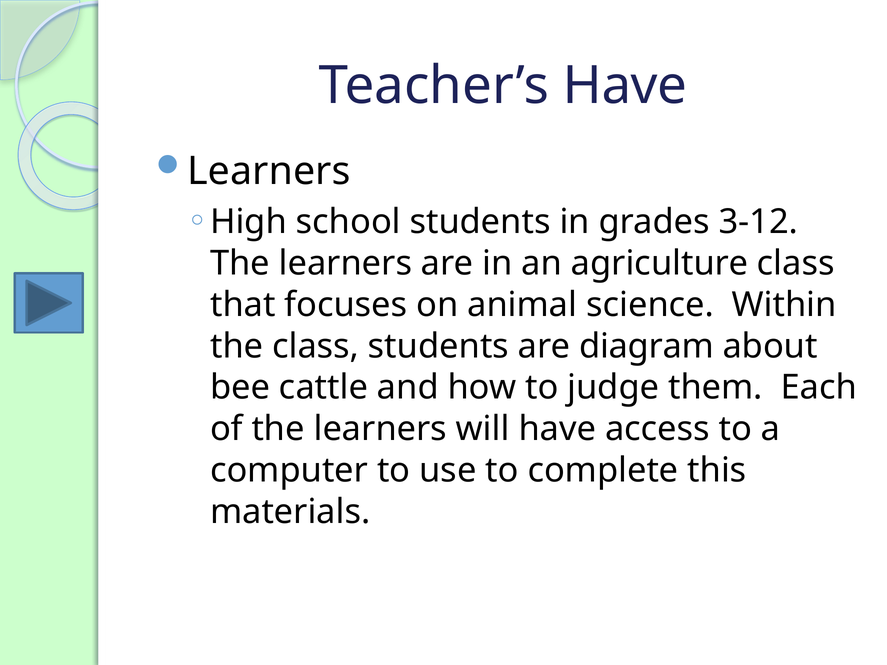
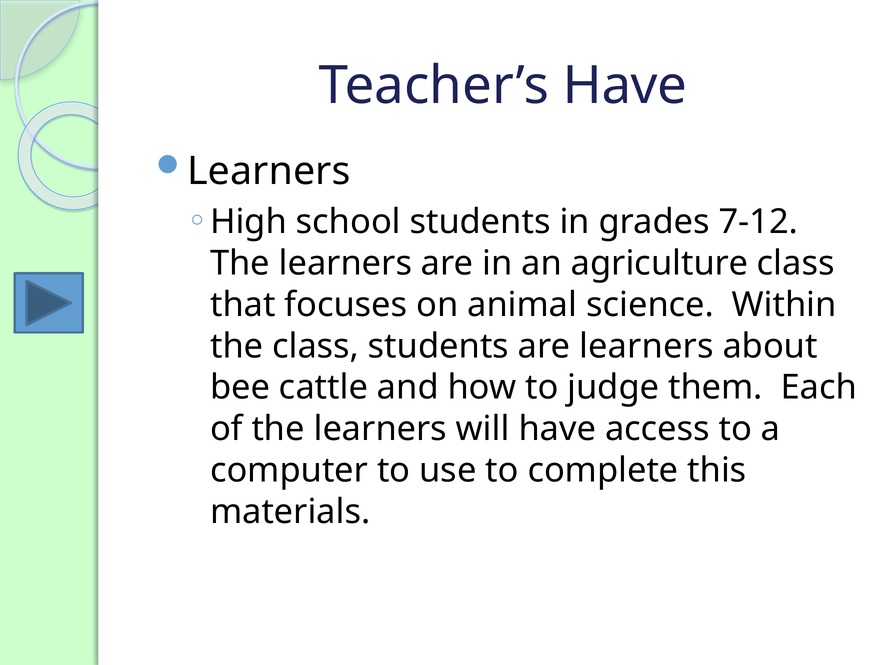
3-12: 3-12 -> 7-12
are diagram: diagram -> learners
